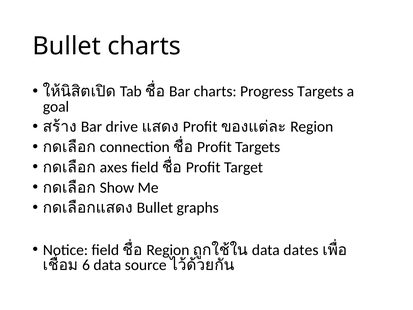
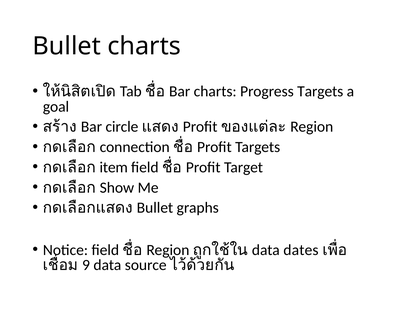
drive: drive -> circle
axes: axes -> item
6: 6 -> 9
